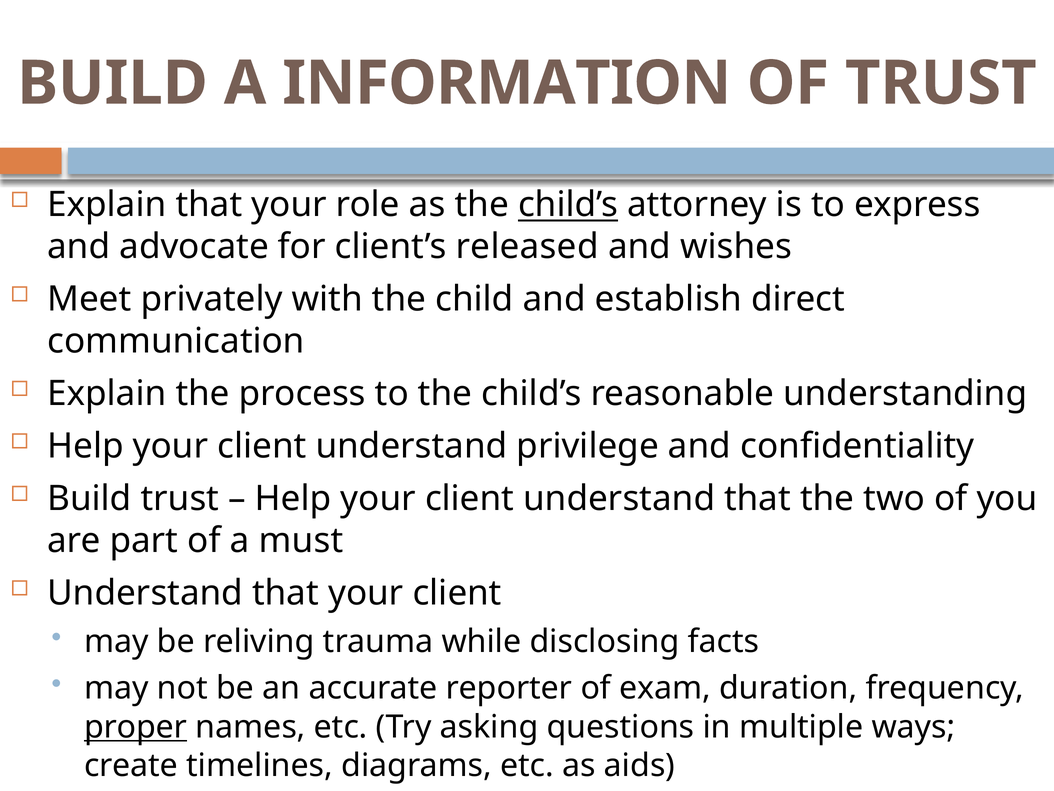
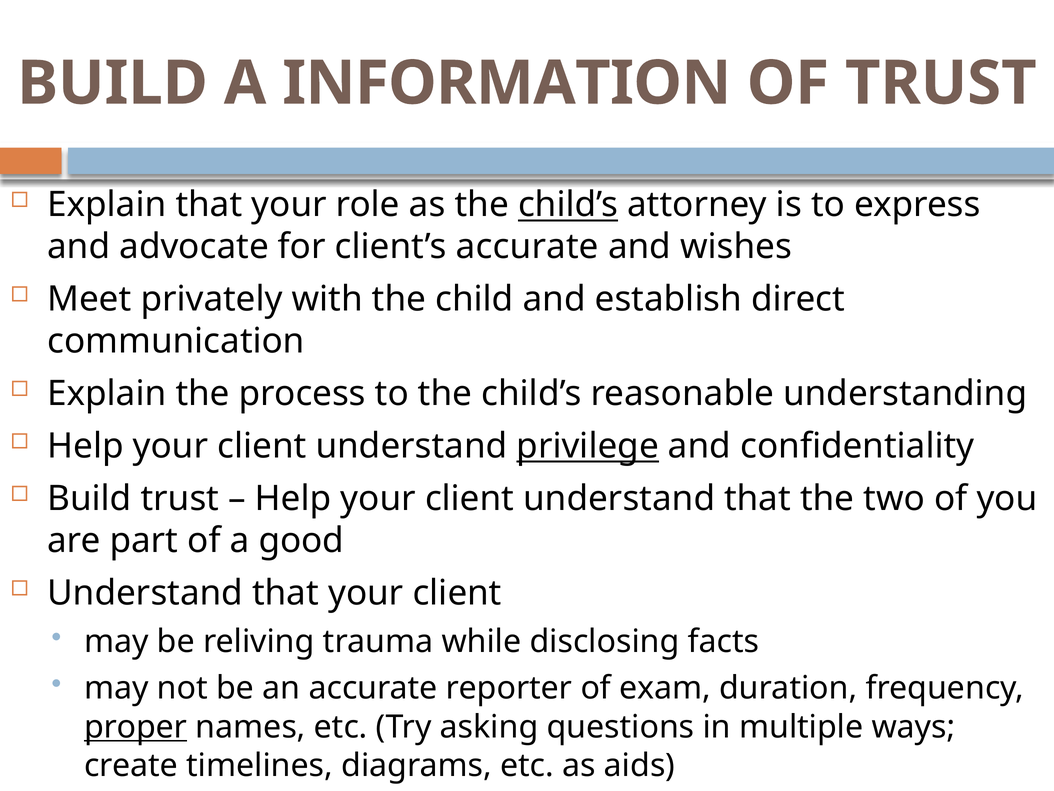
client’s released: released -> accurate
privilege underline: none -> present
must: must -> good
